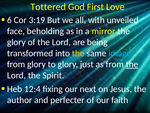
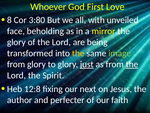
Tottered: Tottered -> Whoever
6: 6 -> 8
3:19: 3:19 -> 3:80
image colour: light blue -> light green
just underline: none -> present
12:4: 12:4 -> 12:8
